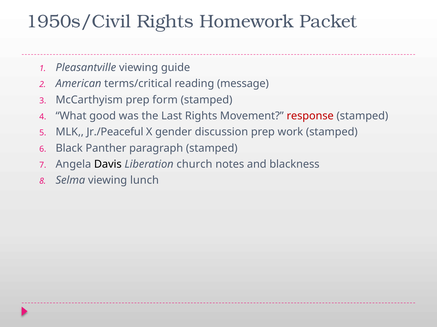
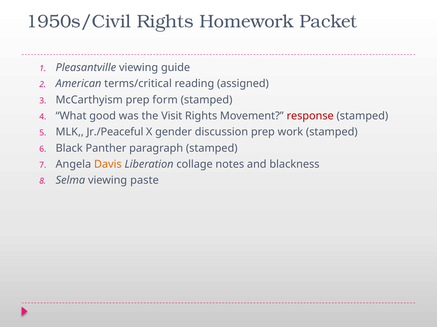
message: message -> assigned
Last: Last -> Visit
Davis colour: black -> orange
church: church -> collage
lunch: lunch -> paste
